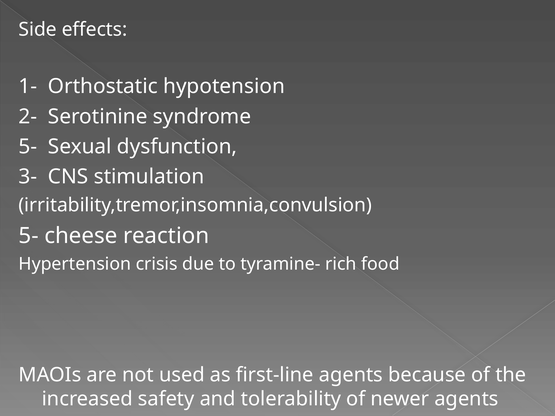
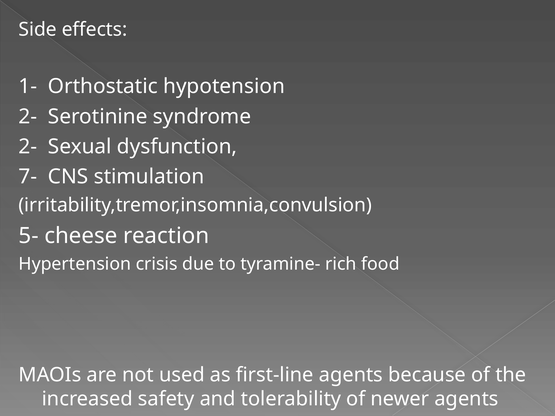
5- at (28, 147): 5- -> 2-
3-: 3- -> 7-
